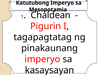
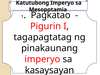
Chaldean: Chaldean -> Pagkatao
